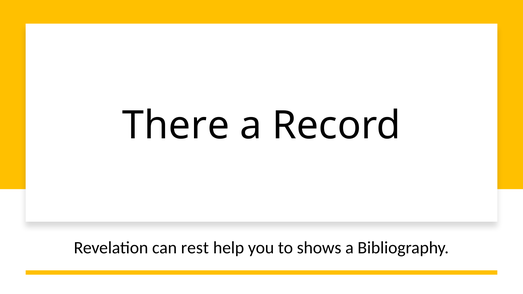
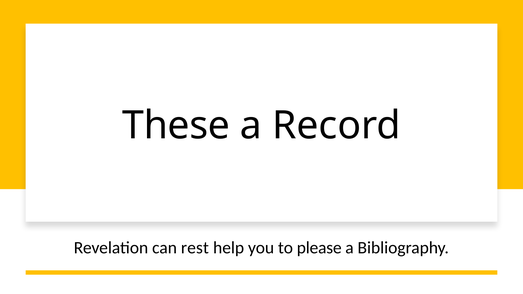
There: There -> These
shows: shows -> please
